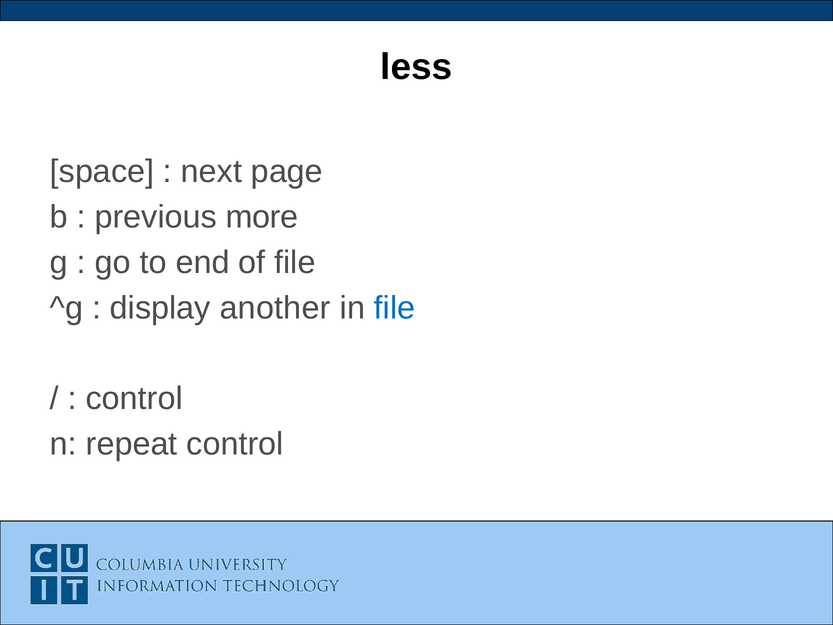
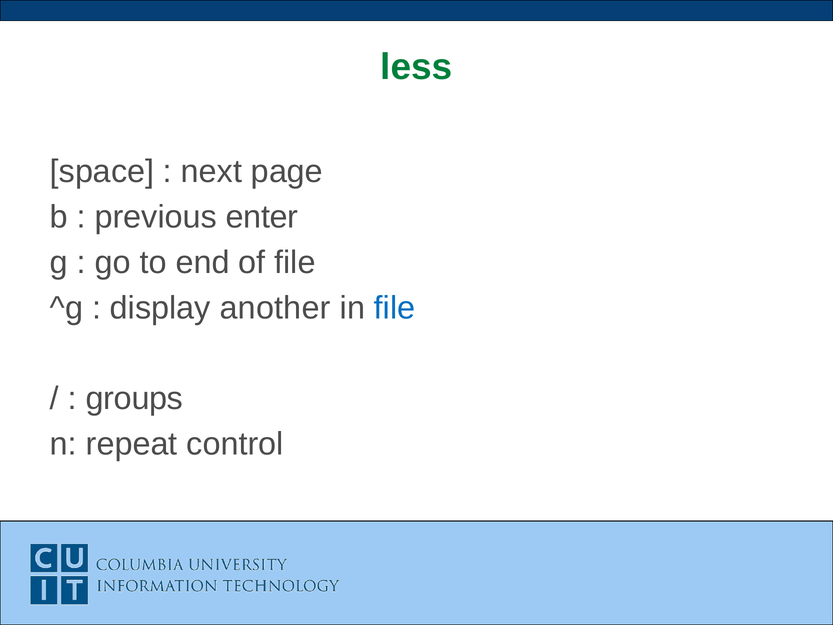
less colour: black -> green
more: more -> enter
control at (134, 399): control -> groups
